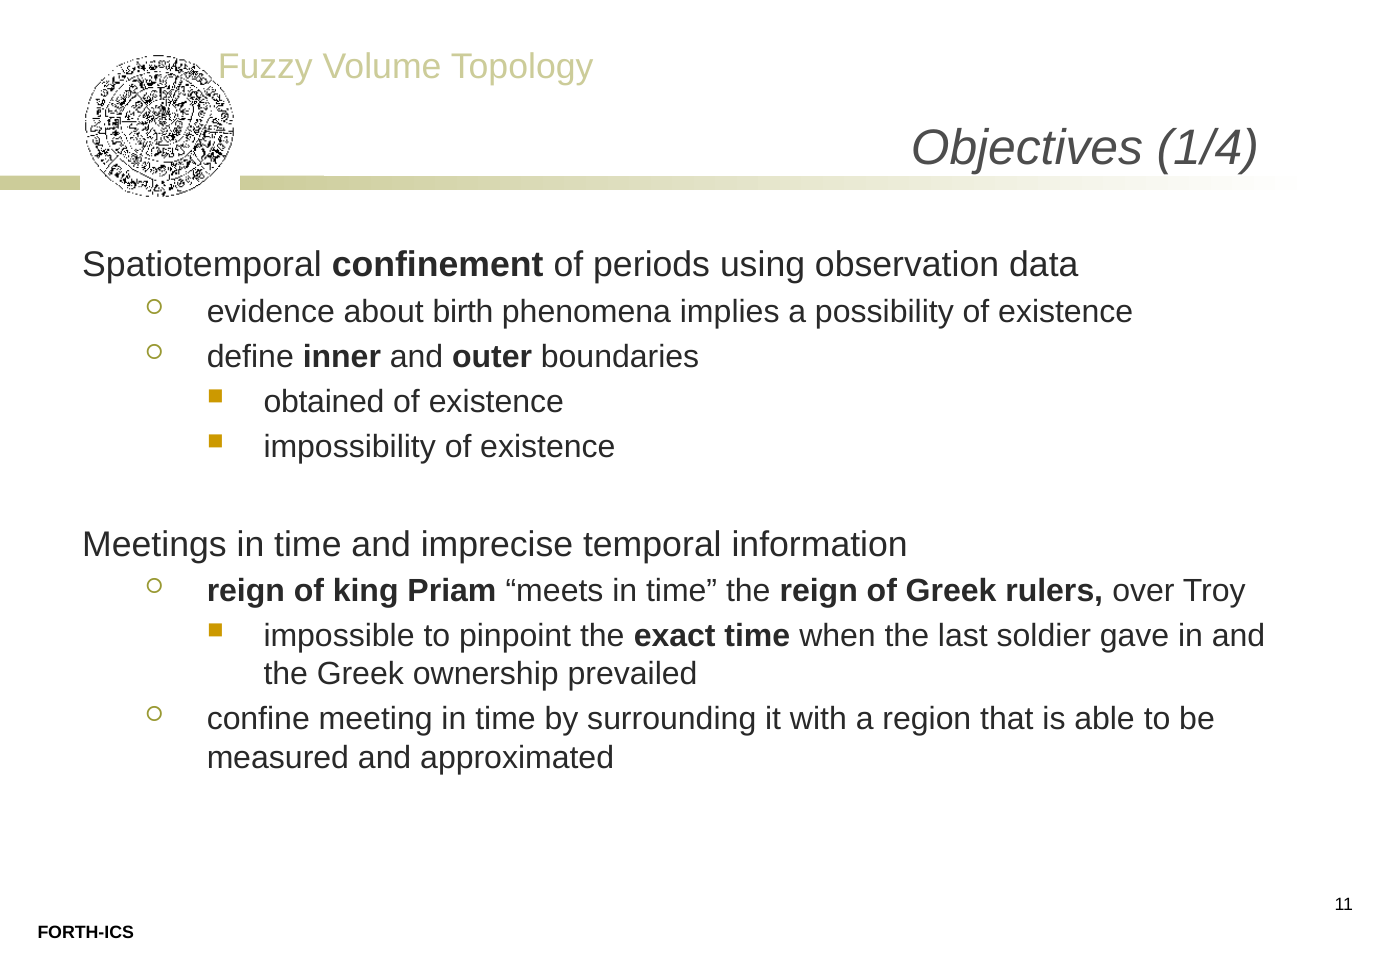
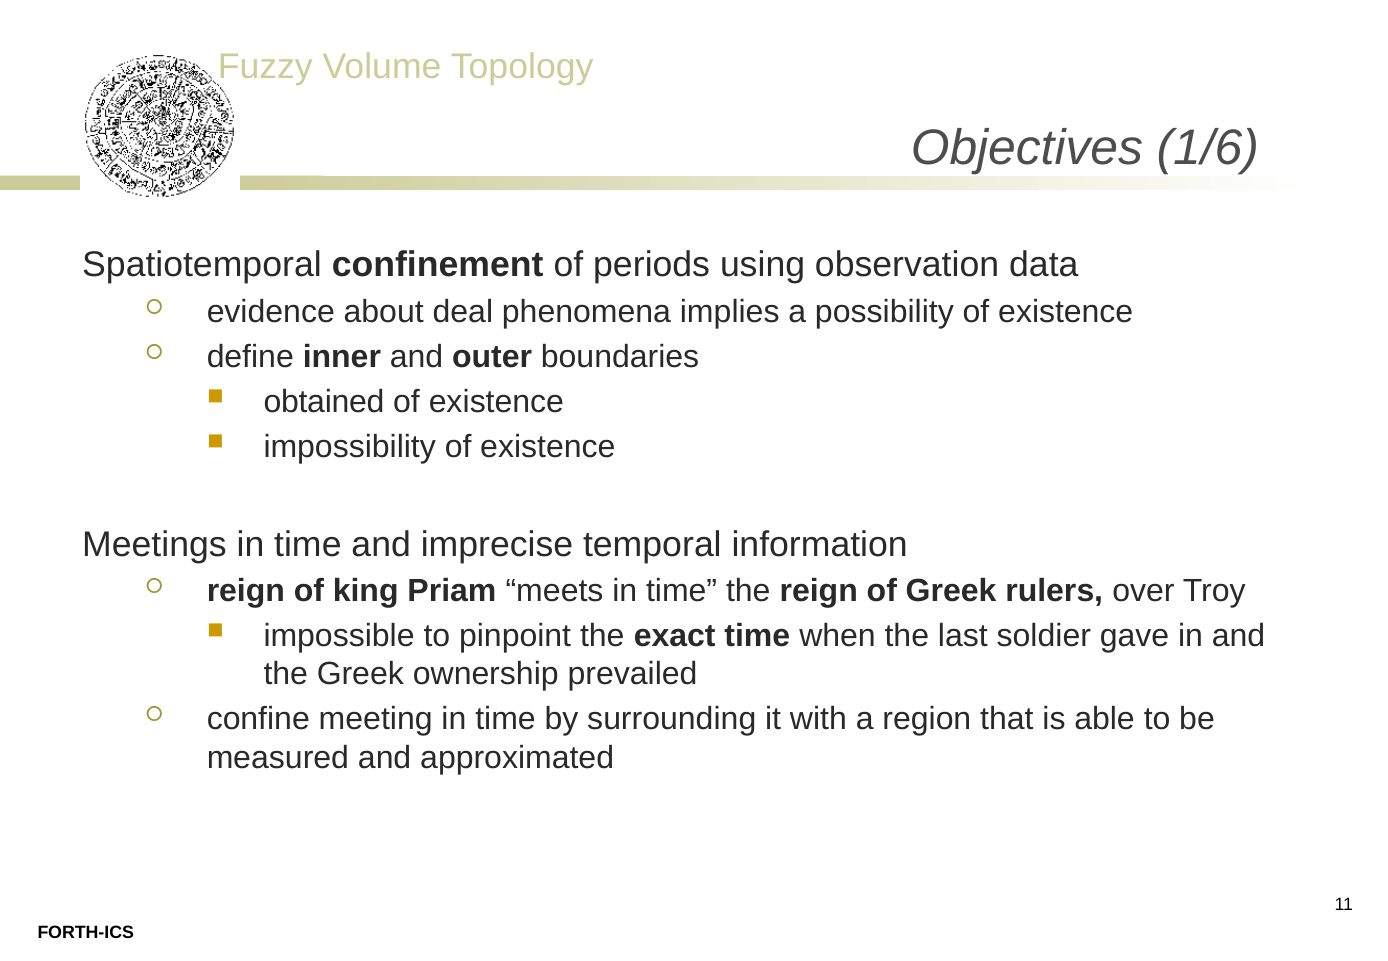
1/4: 1/4 -> 1/6
birth: birth -> deal
